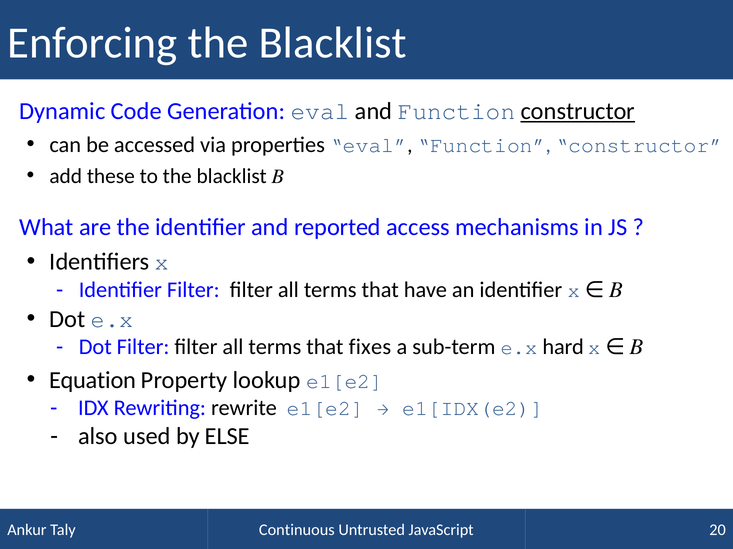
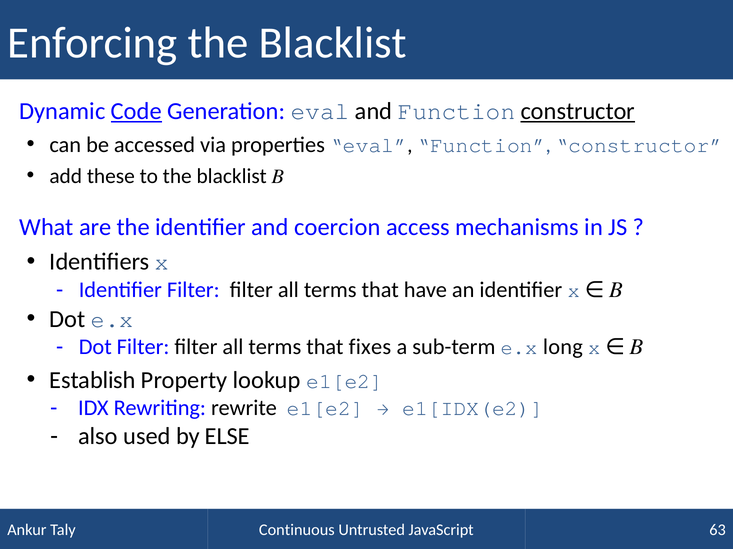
Code underline: none -> present
reported: reported -> coercion
hard: hard -> long
Equation: Equation -> Establish
20: 20 -> 63
